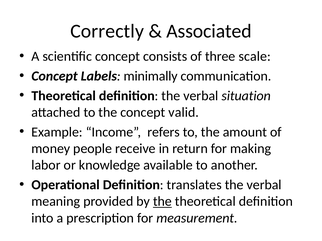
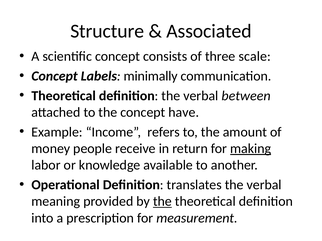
Correctly: Correctly -> Structure
situation: situation -> between
valid: valid -> have
making underline: none -> present
